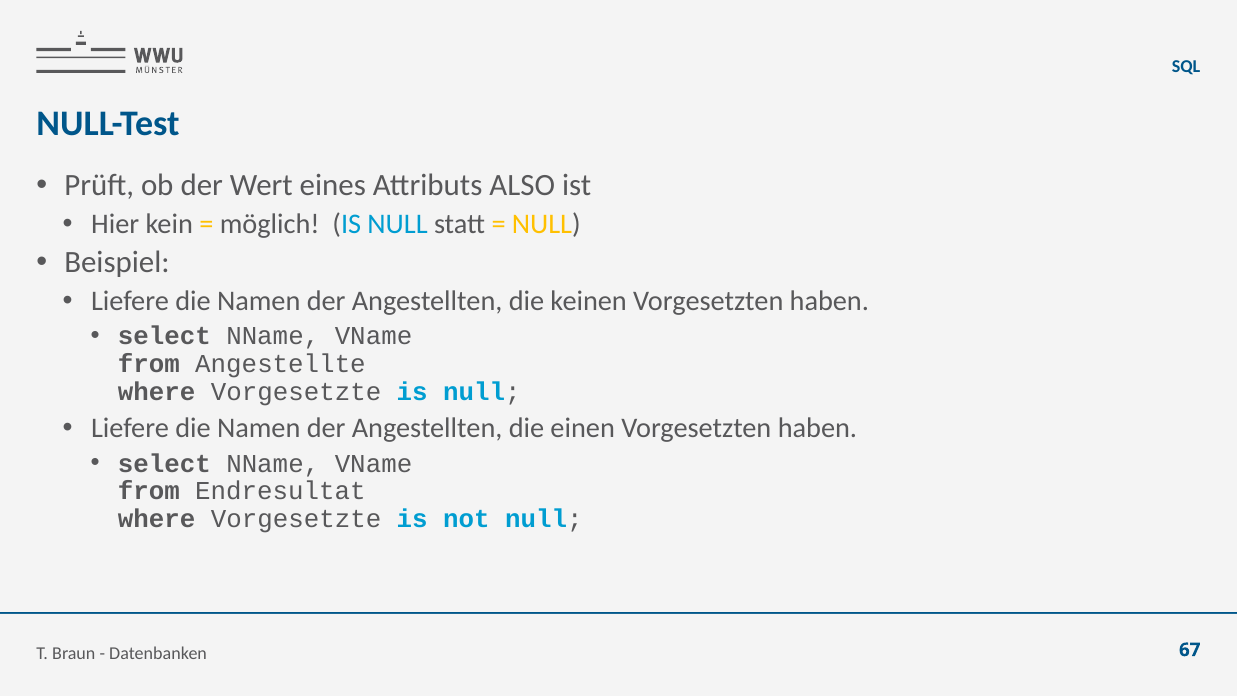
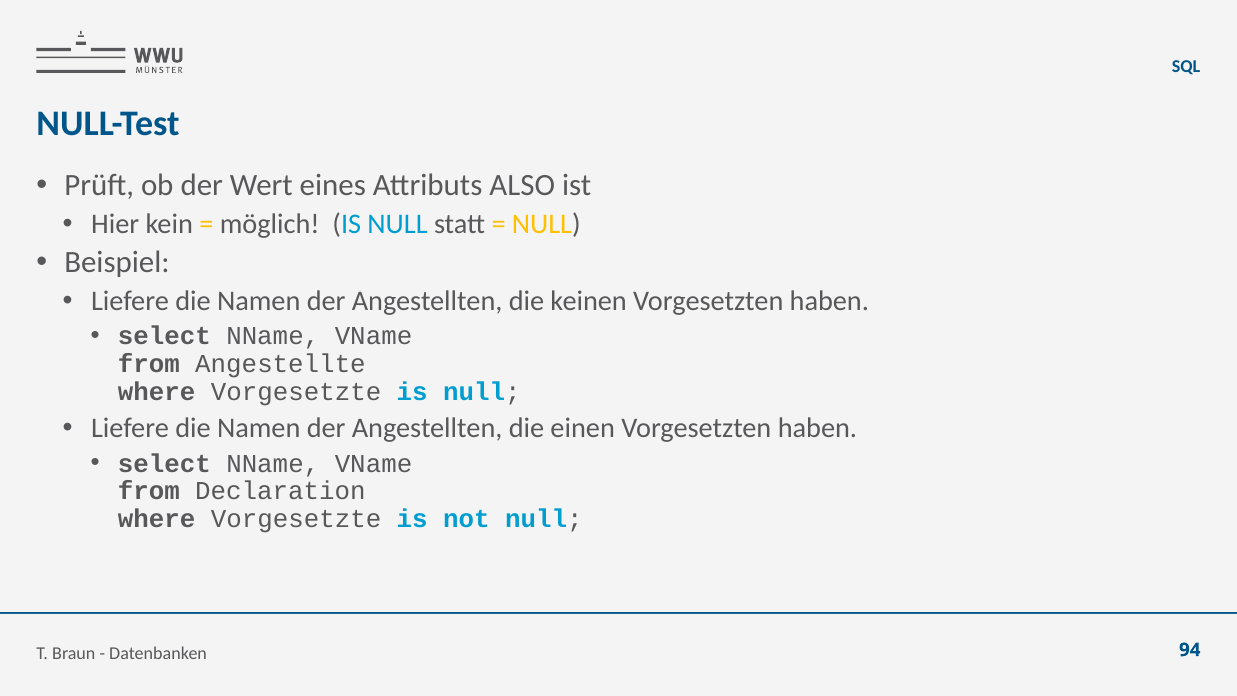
Endresultat: Endresultat -> Declaration
67: 67 -> 94
